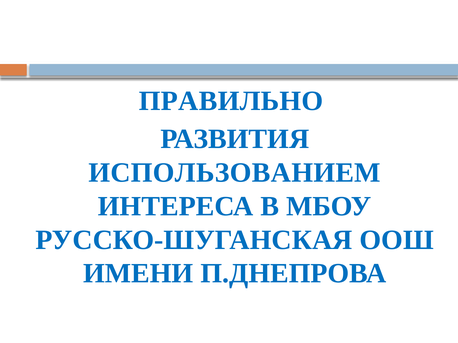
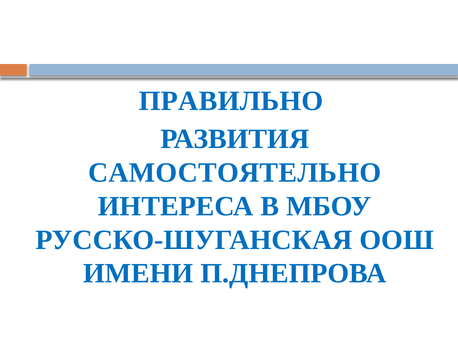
ИСПОЛЬЗОВАНИЕМ: ИСПОЛЬЗОВАНИЕМ -> САМОСТОЯТЕЛЬНО
